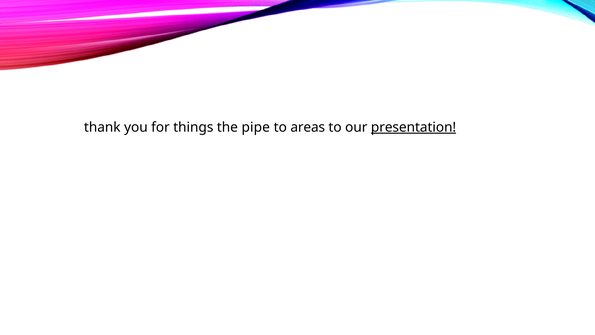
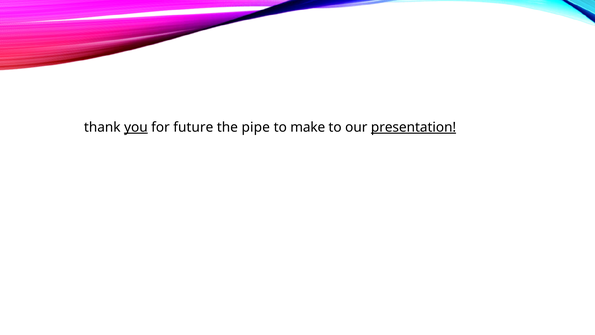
you underline: none -> present
things: things -> future
areas: areas -> make
